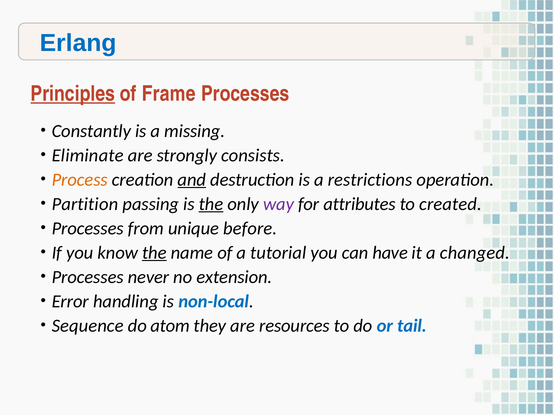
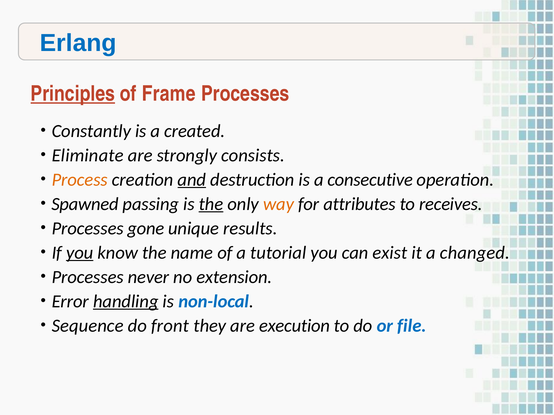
missing: missing -> created
restrictions: restrictions -> consecutive
Partition: Partition -> Spawned
way colour: purple -> orange
created: created -> receives
from: from -> gone
before: before -> results
you at (80, 253) underline: none -> present
the at (154, 253) underline: present -> none
have: have -> exist
handling underline: none -> present
atom: atom -> front
resources: resources -> execution
tail: tail -> file
